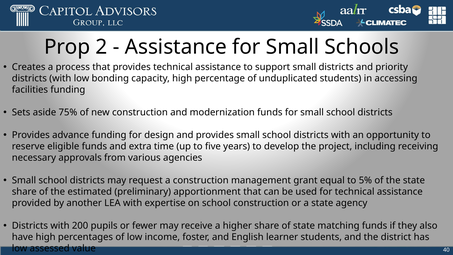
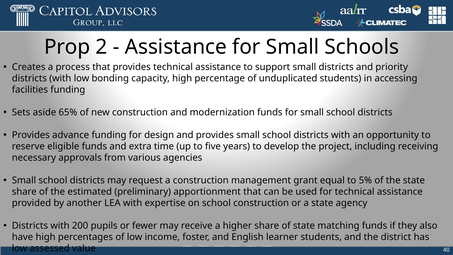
75%: 75% -> 65%
